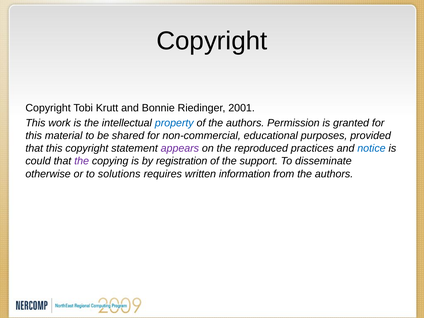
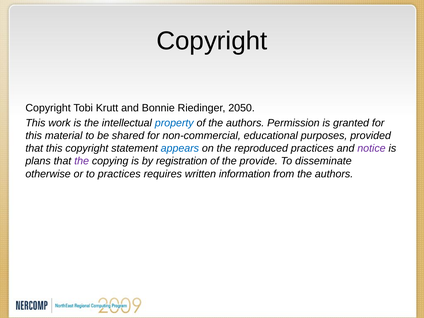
2001: 2001 -> 2050
appears colour: purple -> blue
notice colour: blue -> purple
could: could -> plans
support: support -> provide
to solutions: solutions -> practices
